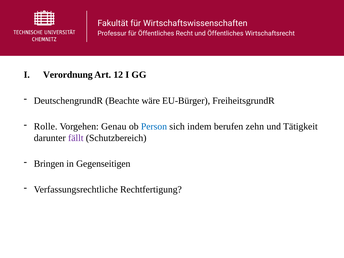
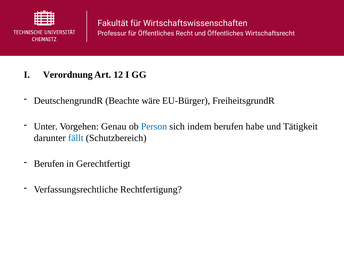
Rolle: Rolle -> Unter
zehn: zehn -> habe
fällt colour: purple -> blue
Bringen at (49, 164): Bringen -> Berufen
Gegenseitigen: Gegenseitigen -> Gerechtfertigt
